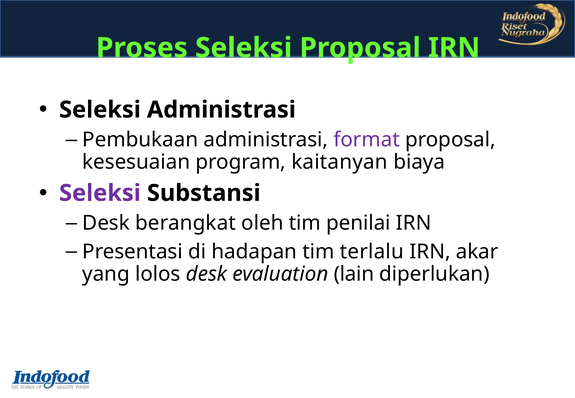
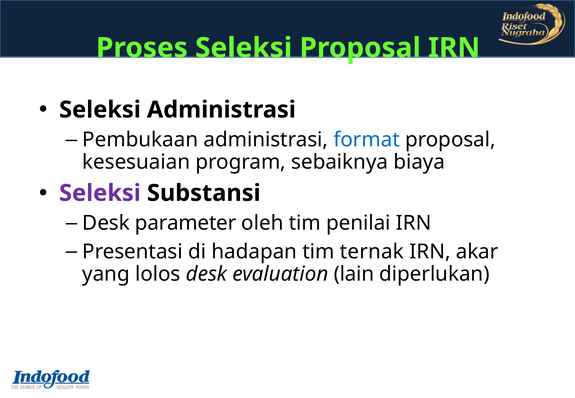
format colour: purple -> blue
kaitanyan: kaitanyan -> sebaiknya
berangkat: berangkat -> parameter
terlalu: terlalu -> ternak
